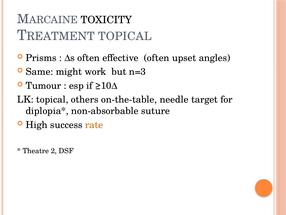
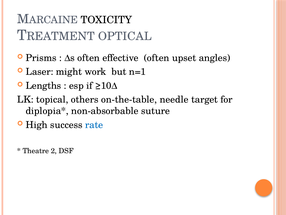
TOPICAL at (125, 36): TOPICAL -> OPTICAL
Same: Same -> Laser
n=3: n=3 -> n=1
Tumour: Tumour -> Lengths
rate colour: orange -> blue
